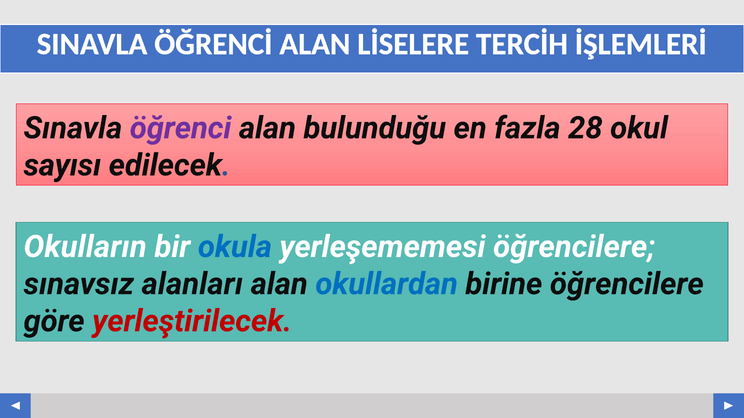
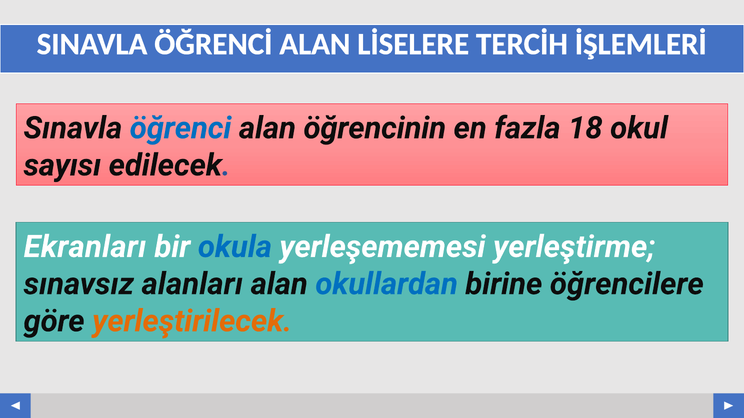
öğrenci colour: purple -> blue
bulunduğu: bulunduğu -> öğrencinin
28: 28 -> 18
Okulların: Okulların -> Ekranları
yerleşememesi öğrencilere: öğrencilere -> yerleştirme
yerleştirilecek colour: red -> orange
